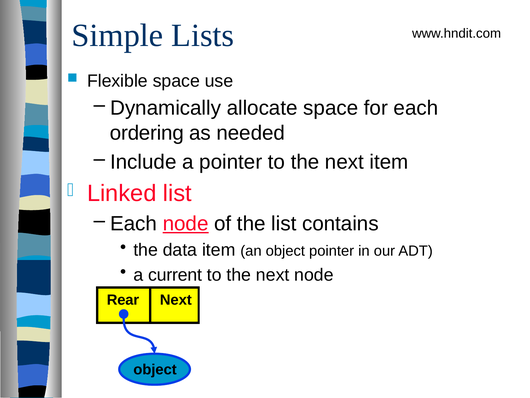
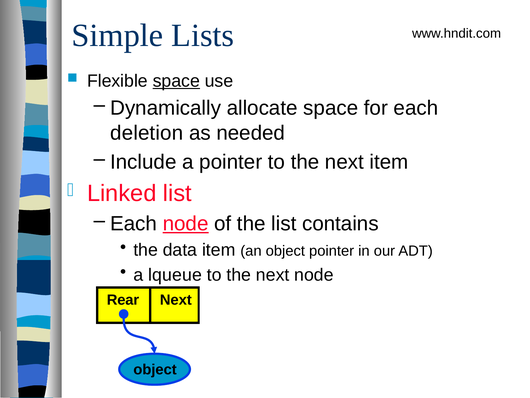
space at (176, 81) underline: none -> present
ordering: ordering -> deletion
current: current -> lqueue
